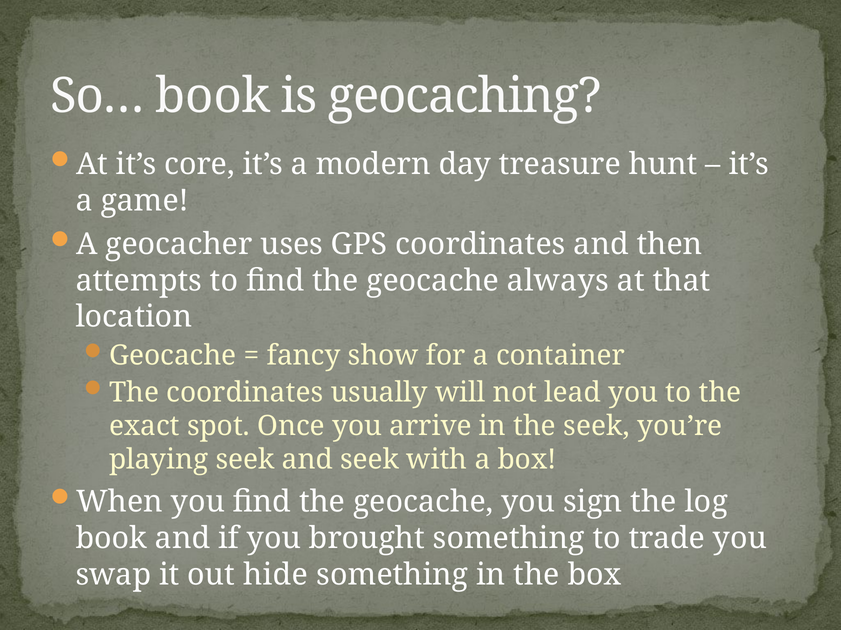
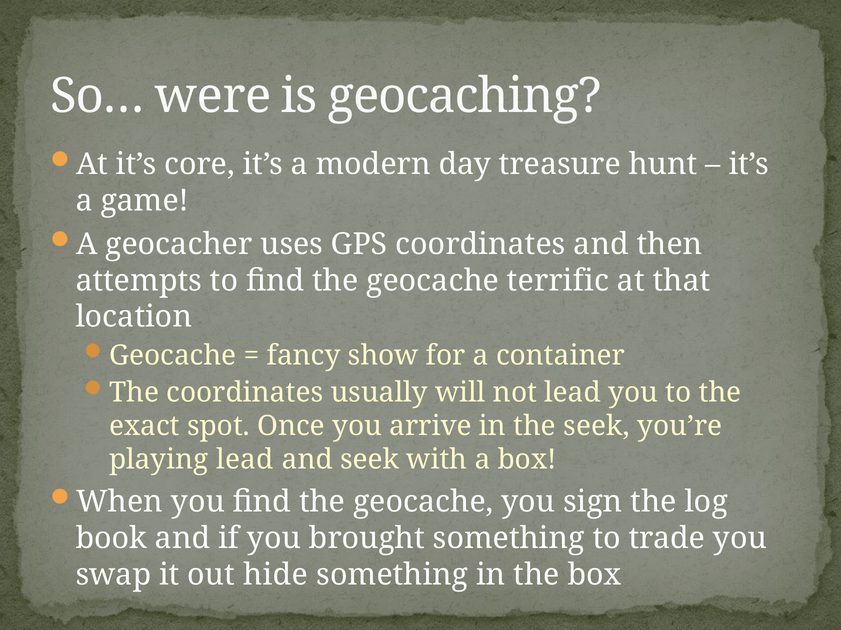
So… book: book -> were
always: always -> terrific
playing seek: seek -> lead
